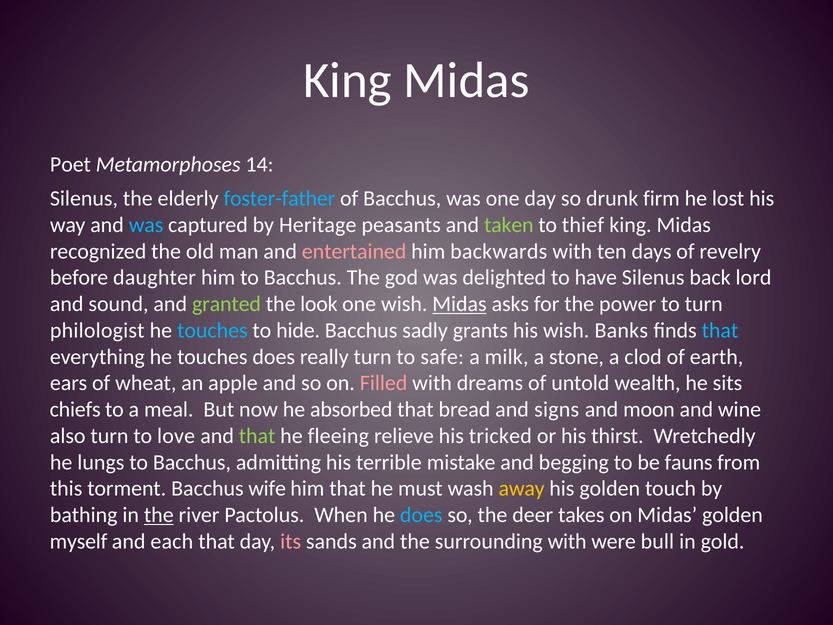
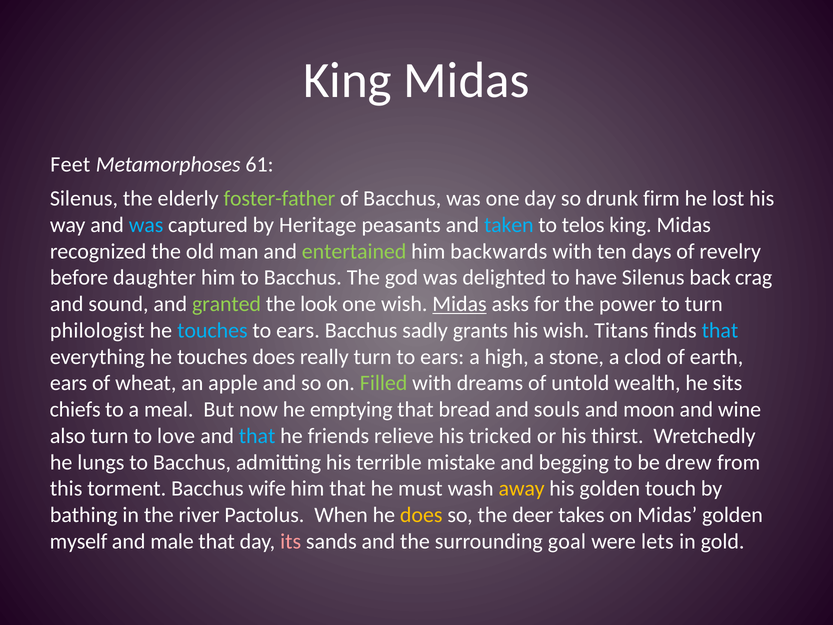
Poet: Poet -> Feet
14: 14 -> 61
foster-father colour: light blue -> light green
taken colour: light green -> light blue
thief: thief -> telos
entertained colour: pink -> light green
lord: lord -> crag
hide at (298, 330): hide -> ears
Banks: Banks -> Titans
turn to safe: safe -> ears
milk: milk -> high
Filled colour: pink -> light green
absorbed: absorbed -> emptying
signs: signs -> souls
that at (257, 436) colour: light green -> light blue
fleeing: fleeing -> friends
fauns: fauns -> drew
the at (159, 515) underline: present -> none
does at (421, 515) colour: light blue -> yellow
each: each -> male
surrounding with: with -> goal
bull: bull -> lets
